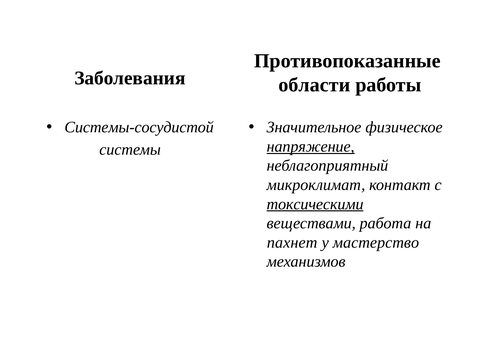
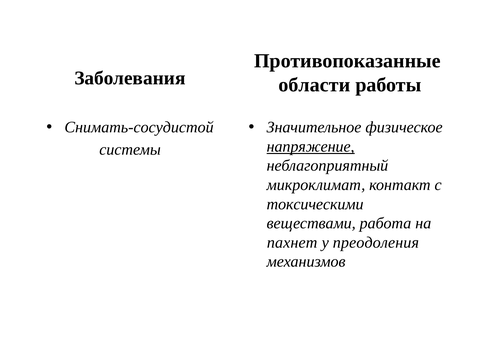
Системы-сосудистой: Системы-сосудистой -> Снимать-сосудистой
токсическими underline: present -> none
мастерство: мастерство -> преодоления
